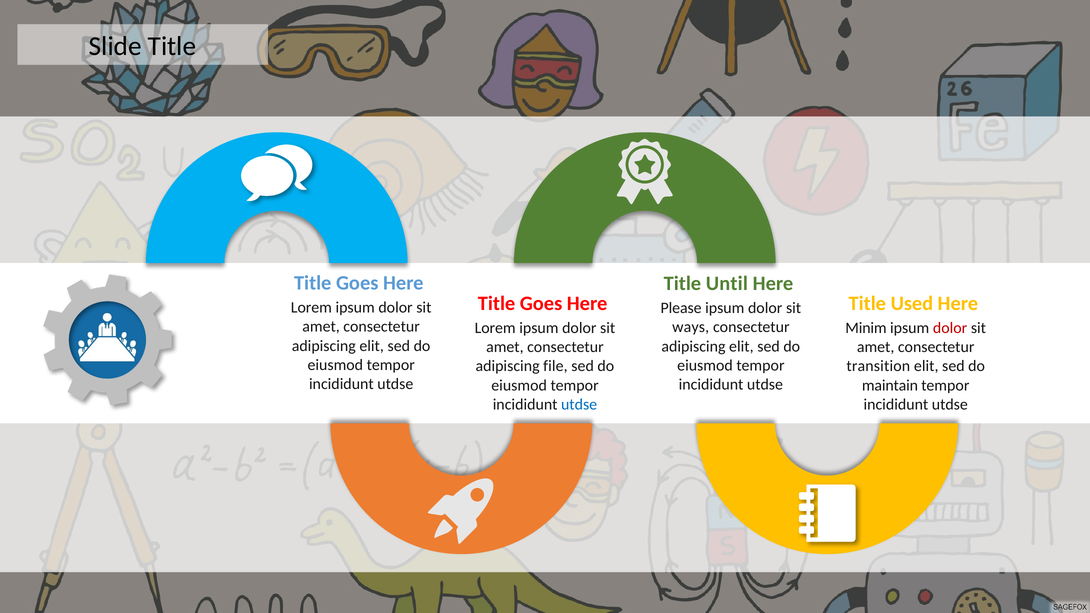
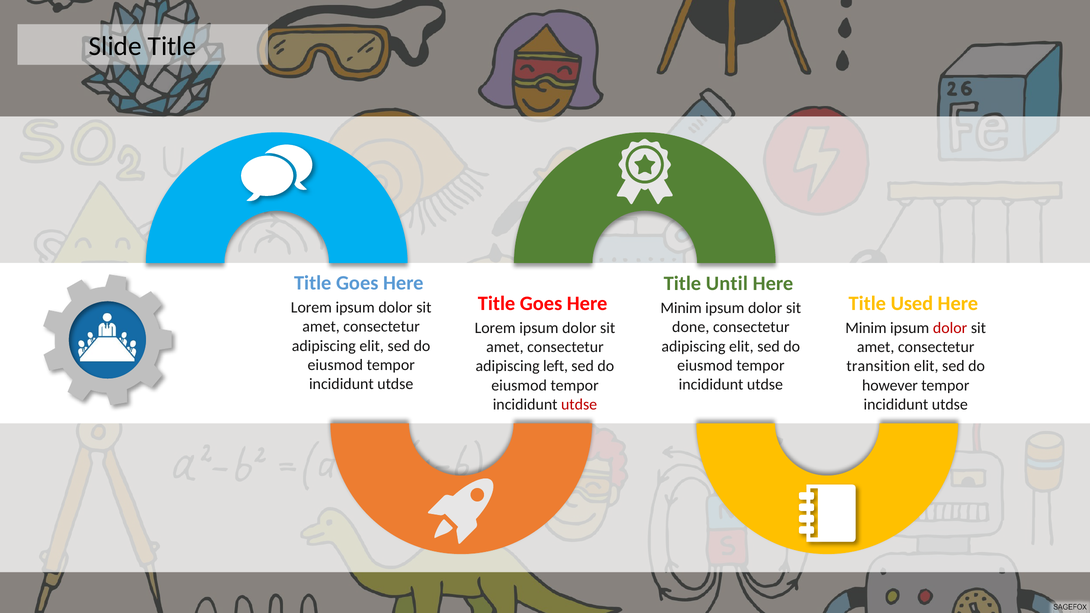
Please at (681, 308): Please -> Minim
ways: ways -> done
file: file -> left
maintain: maintain -> however
utdse at (579, 404) colour: blue -> red
